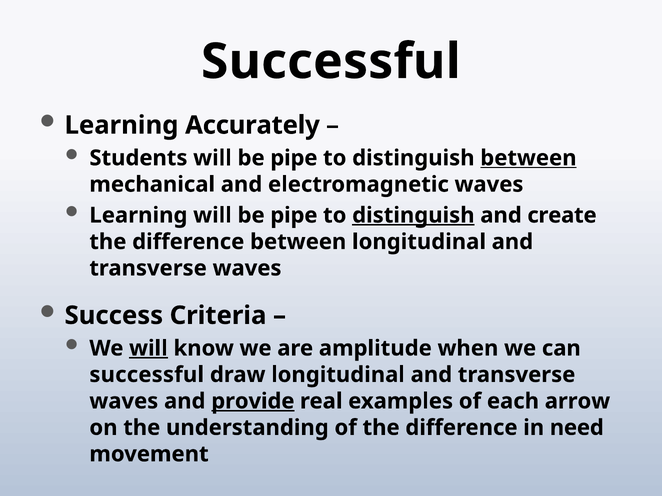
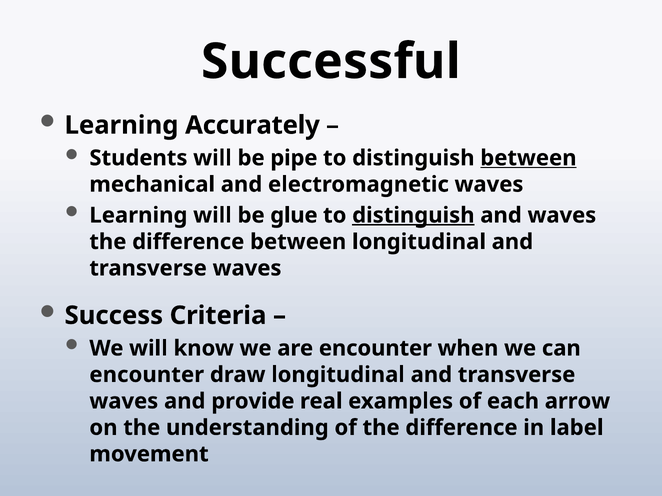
pipe at (294, 216): pipe -> glue
and create: create -> waves
will at (148, 349) underline: present -> none
are amplitude: amplitude -> encounter
successful at (147, 375): successful -> encounter
provide underline: present -> none
need: need -> label
